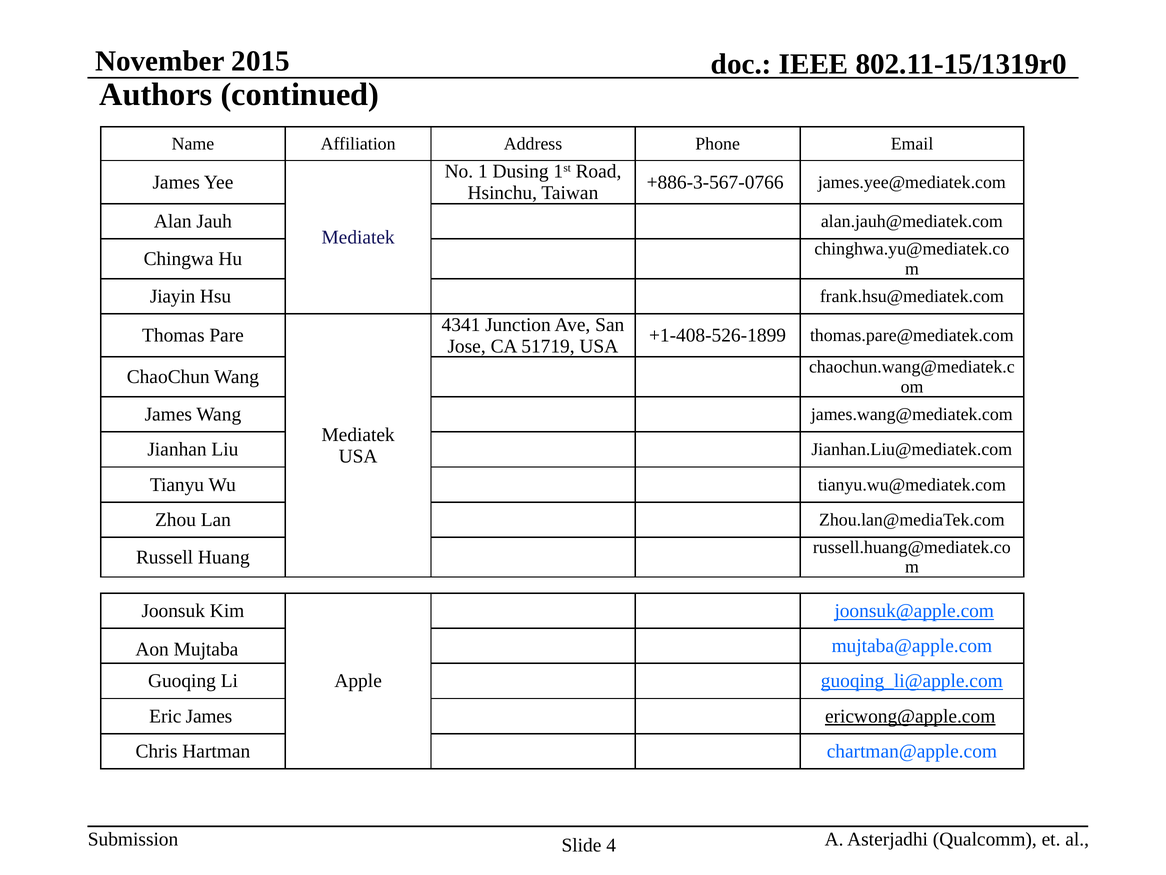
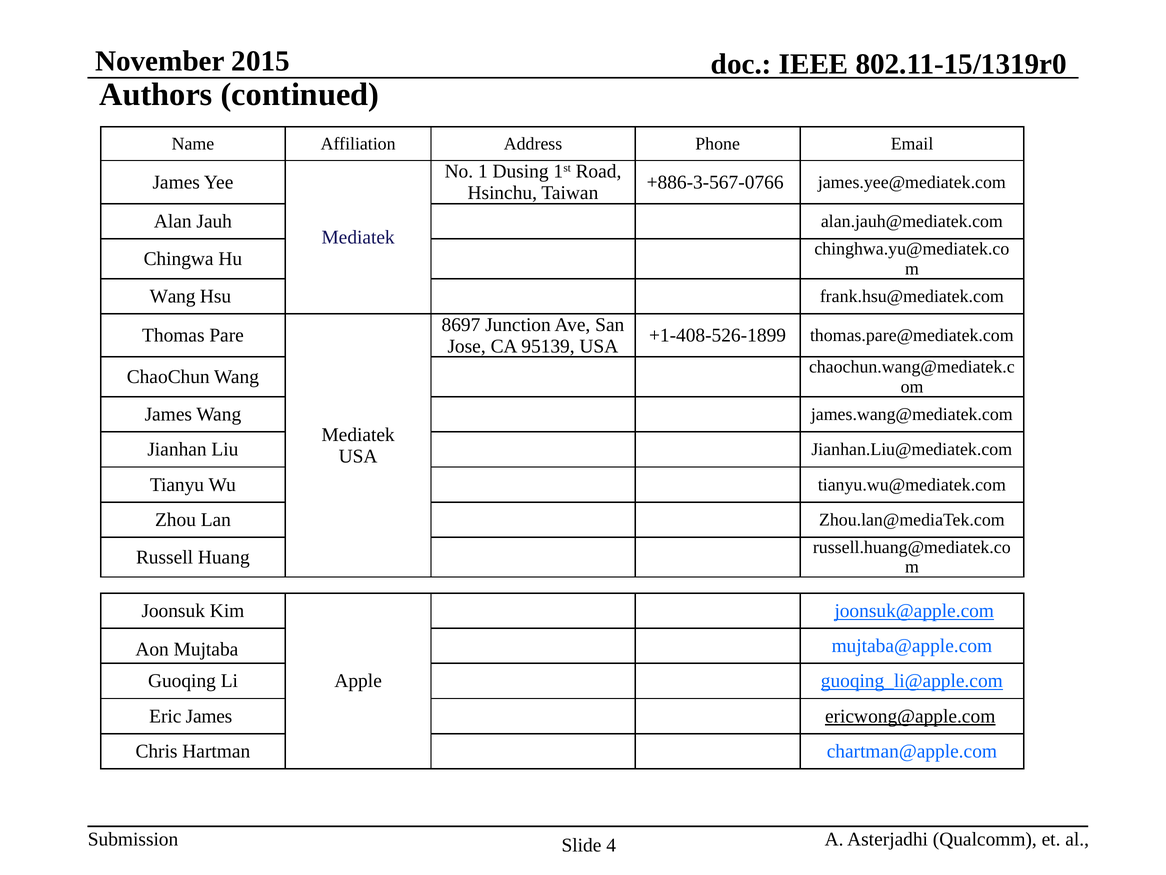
Jiayin at (173, 296): Jiayin -> Wang
4341: 4341 -> 8697
51719: 51719 -> 95139
